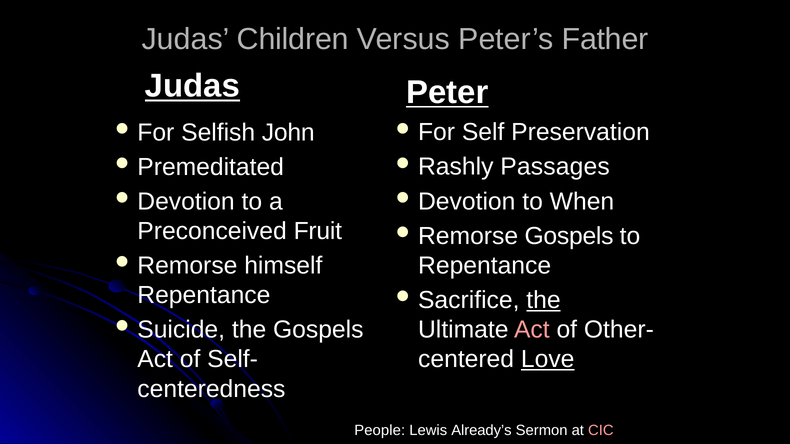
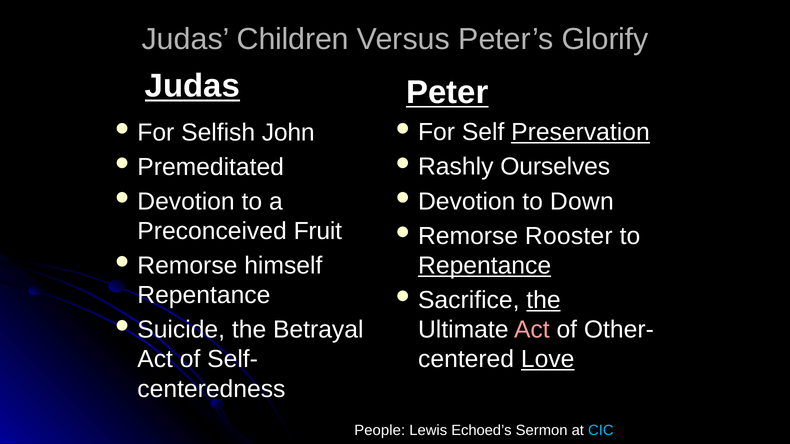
Father: Father -> Glorify
Preservation underline: none -> present
Passages: Passages -> Ourselves
When: When -> Down
Gospels at (569, 236): Gospels -> Rooster
Repentance at (485, 266) underline: none -> present
the Gospels: Gospels -> Betrayal
Already’s: Already’s -> Echoed’s
CIC colour: pink -> light blue
